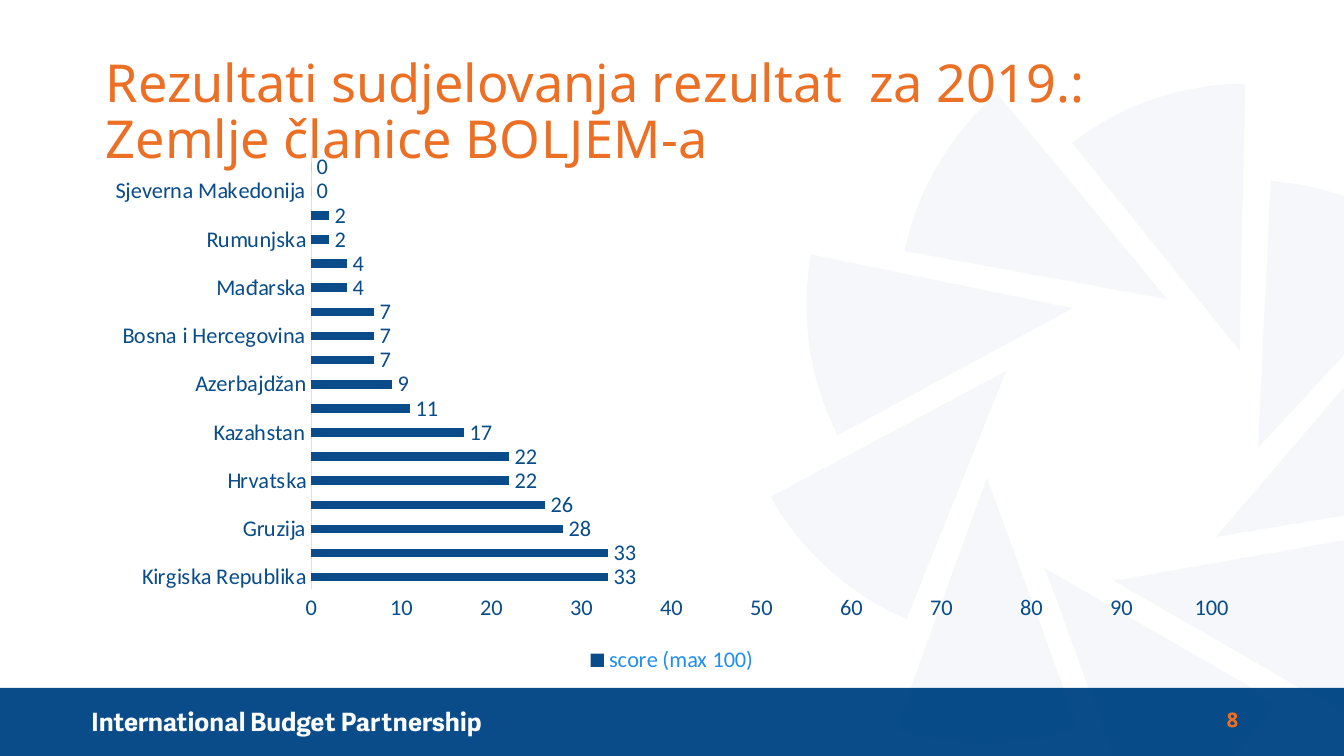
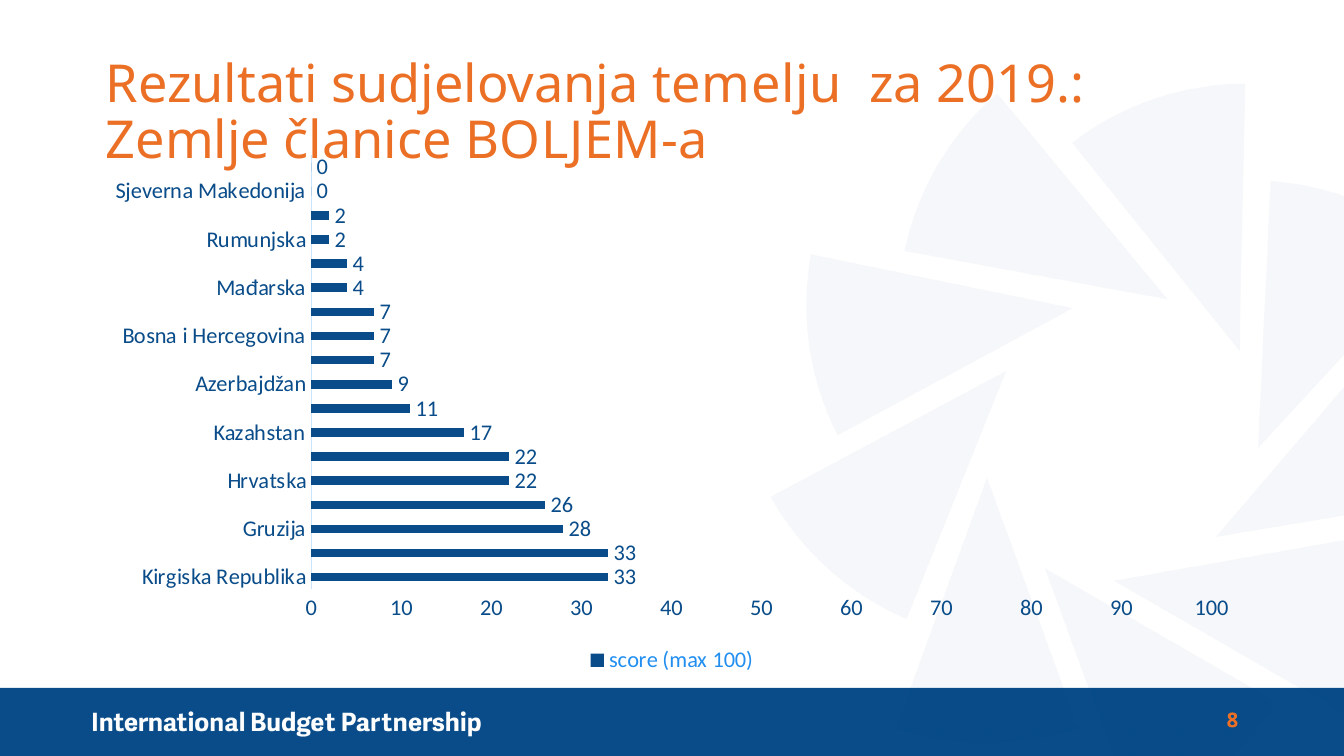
rezultat: rezultat -> temelju
